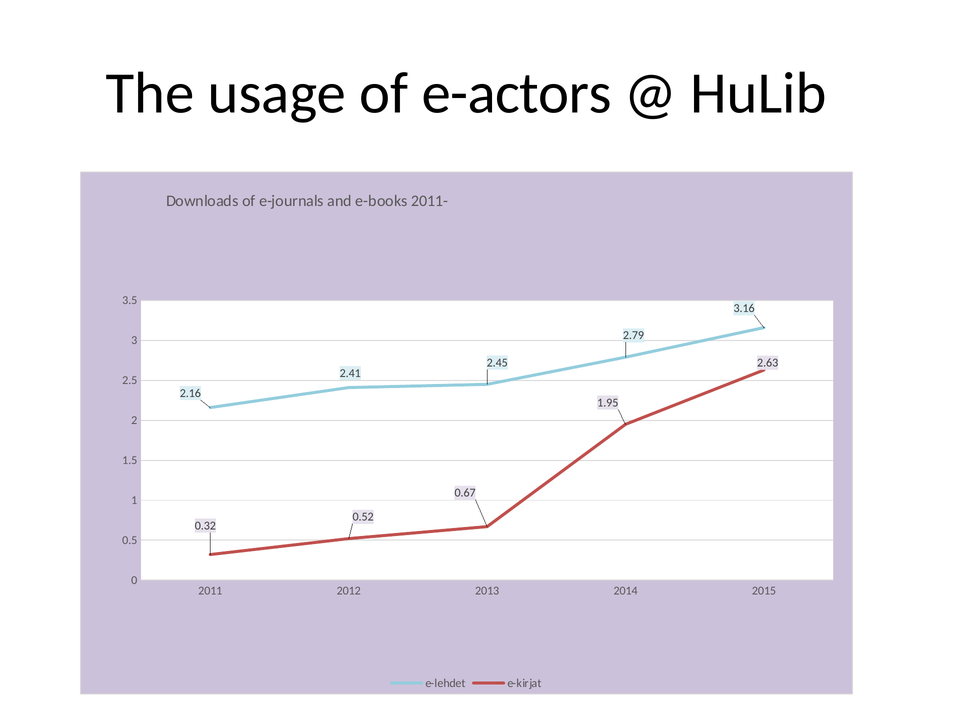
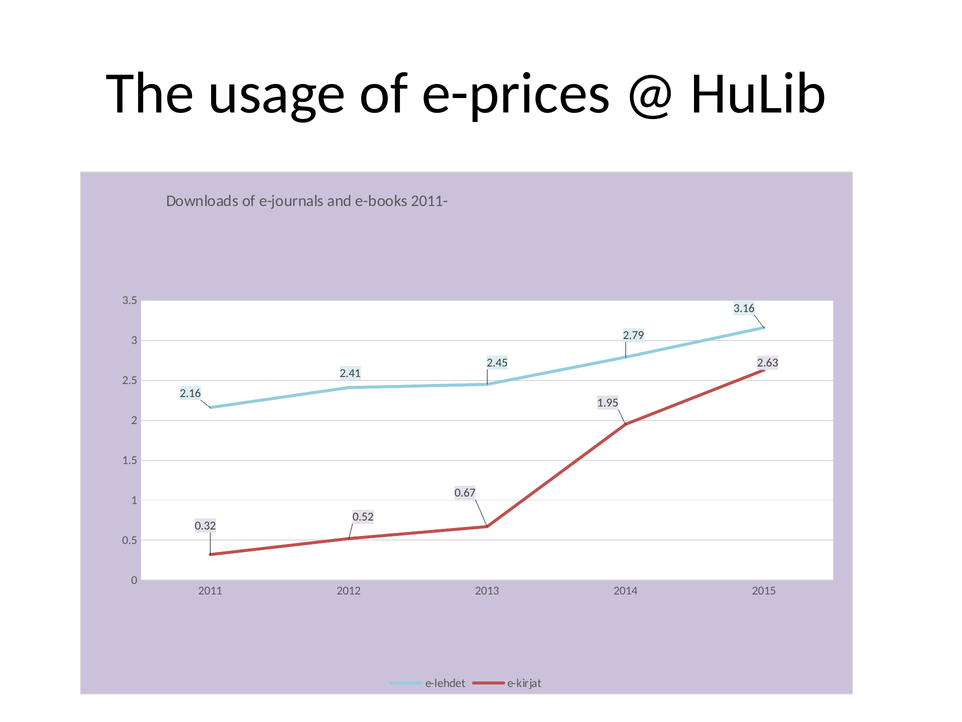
e-actors: e-actors -> e-prices
